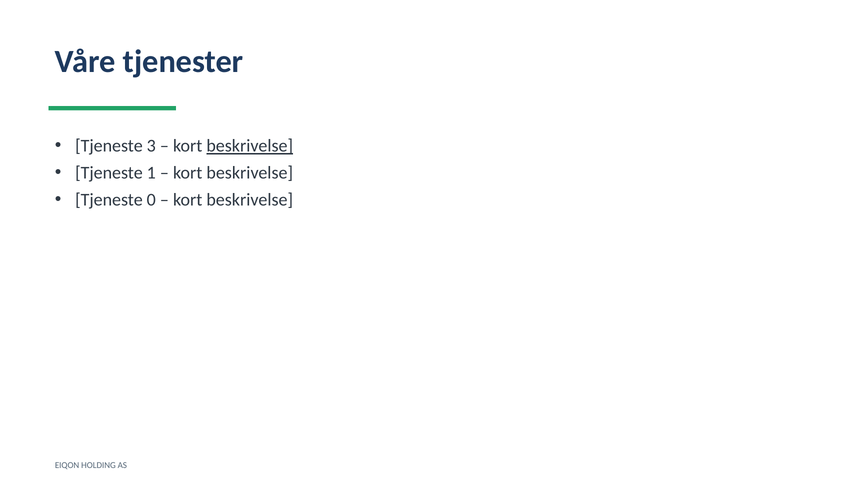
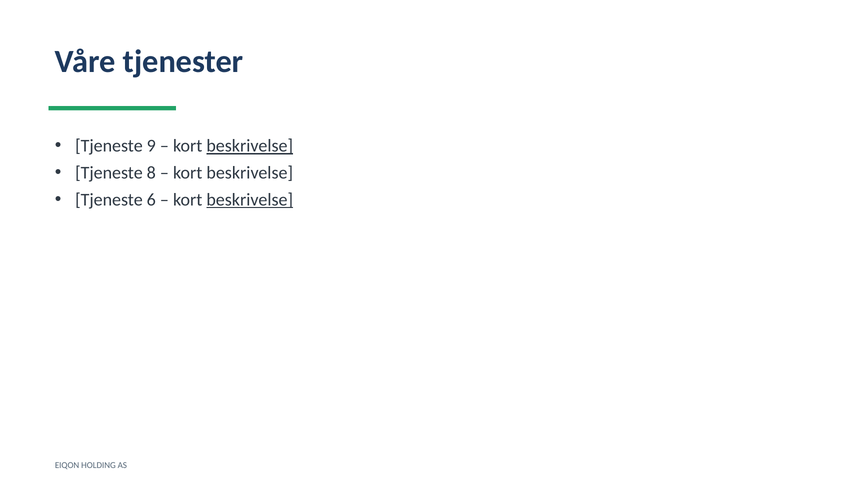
3: 3 -> 9
1: 1 -> 8
0: 0 -> 6
beskrivelse at (250, 200) underline: none -> present
